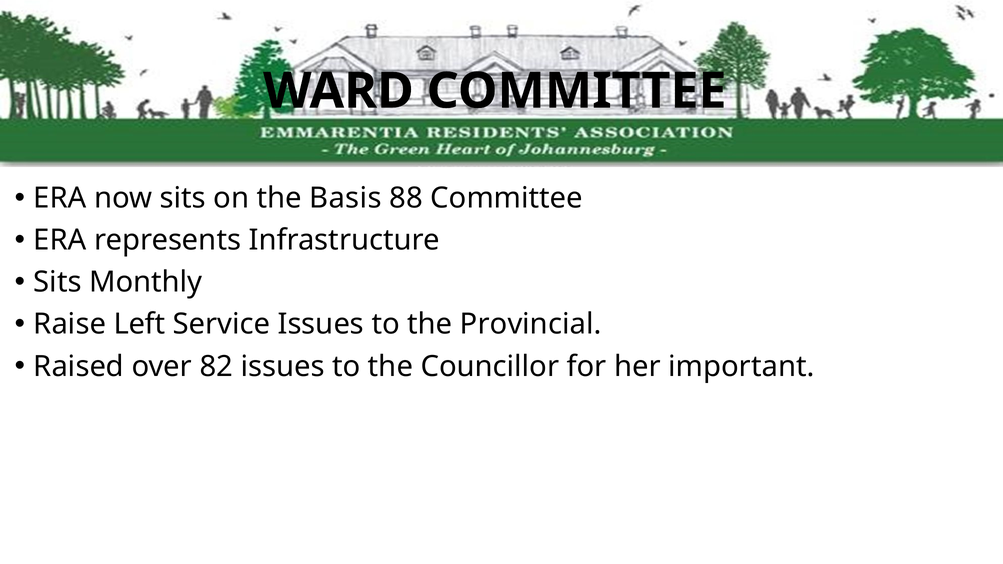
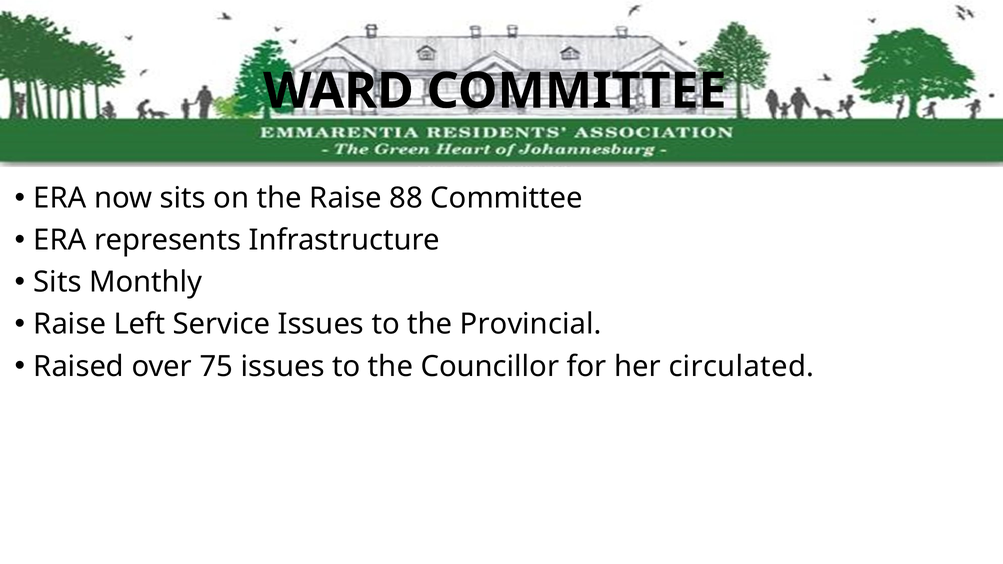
the Basis: Basis -> Raise
82: 82 -> 75
important: important -> circulated
